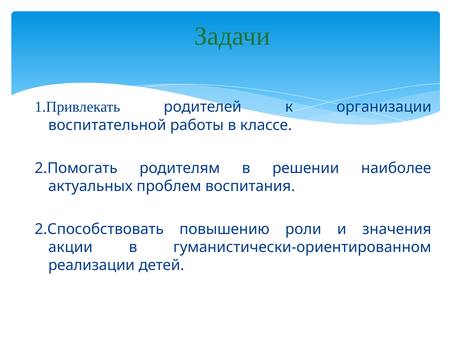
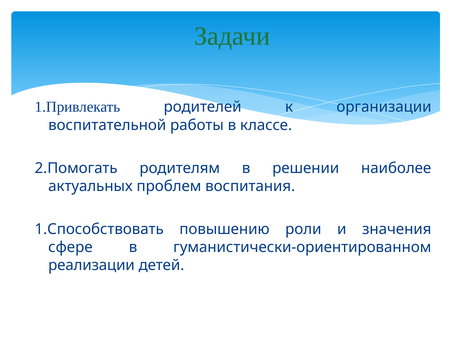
2.Способствовать: 2.Способствовать -> 1.Способствовать
акции: акции -> сфере
